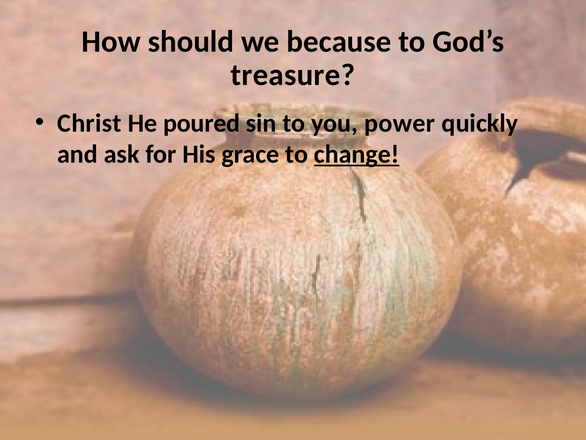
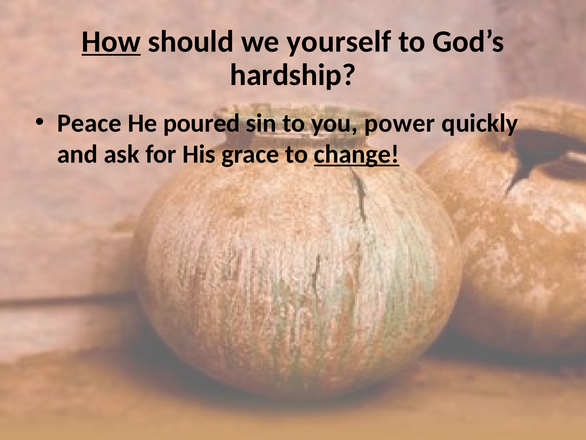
How underline: none -> present
because: because -> yourself
treasure: treasure -> hardship
Christ: Christ -> Peace
